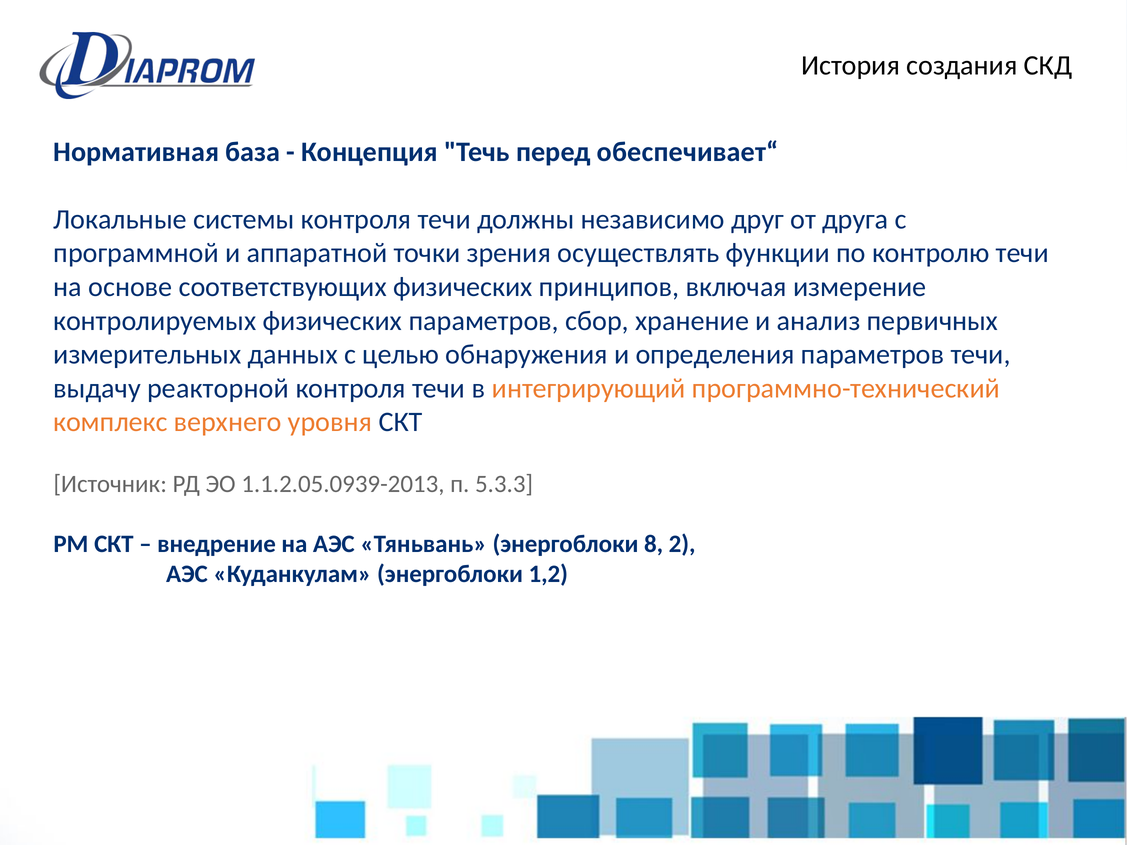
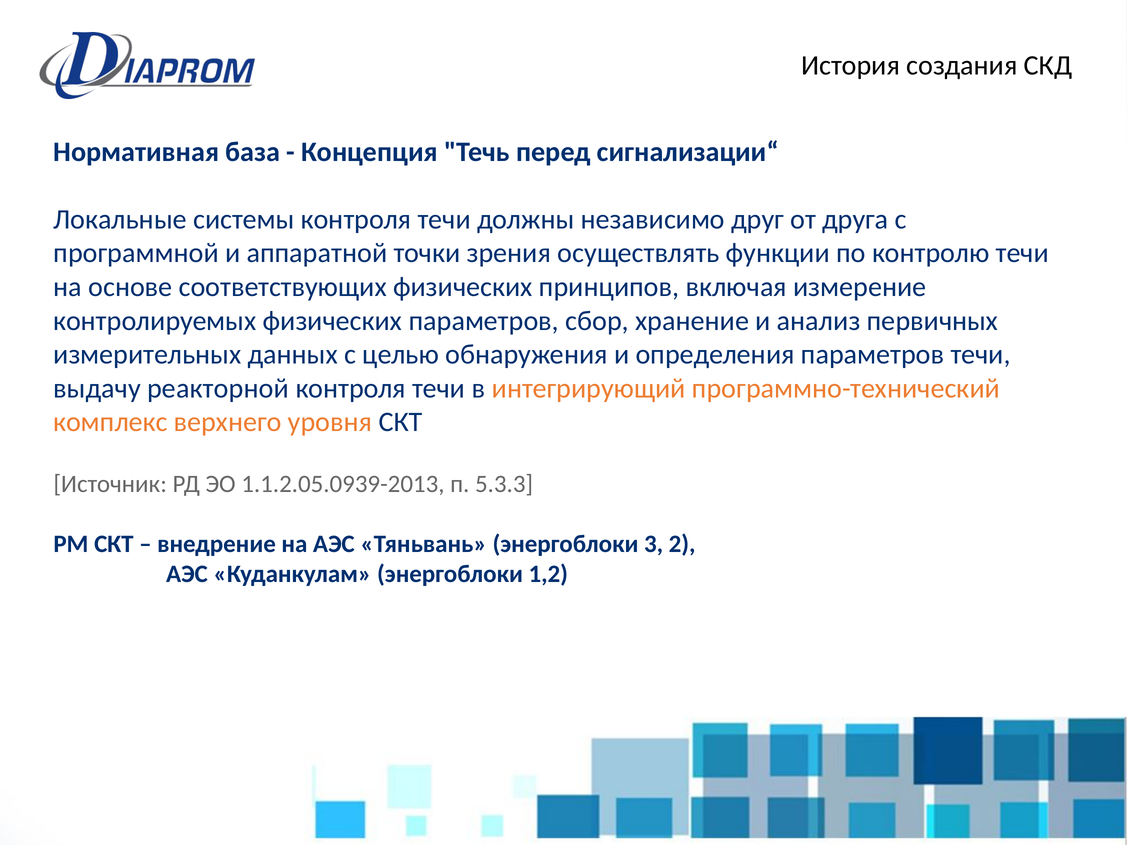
обеспечивает“: обеспечивает“ -> сигнализации“
8: 8 -> 3
